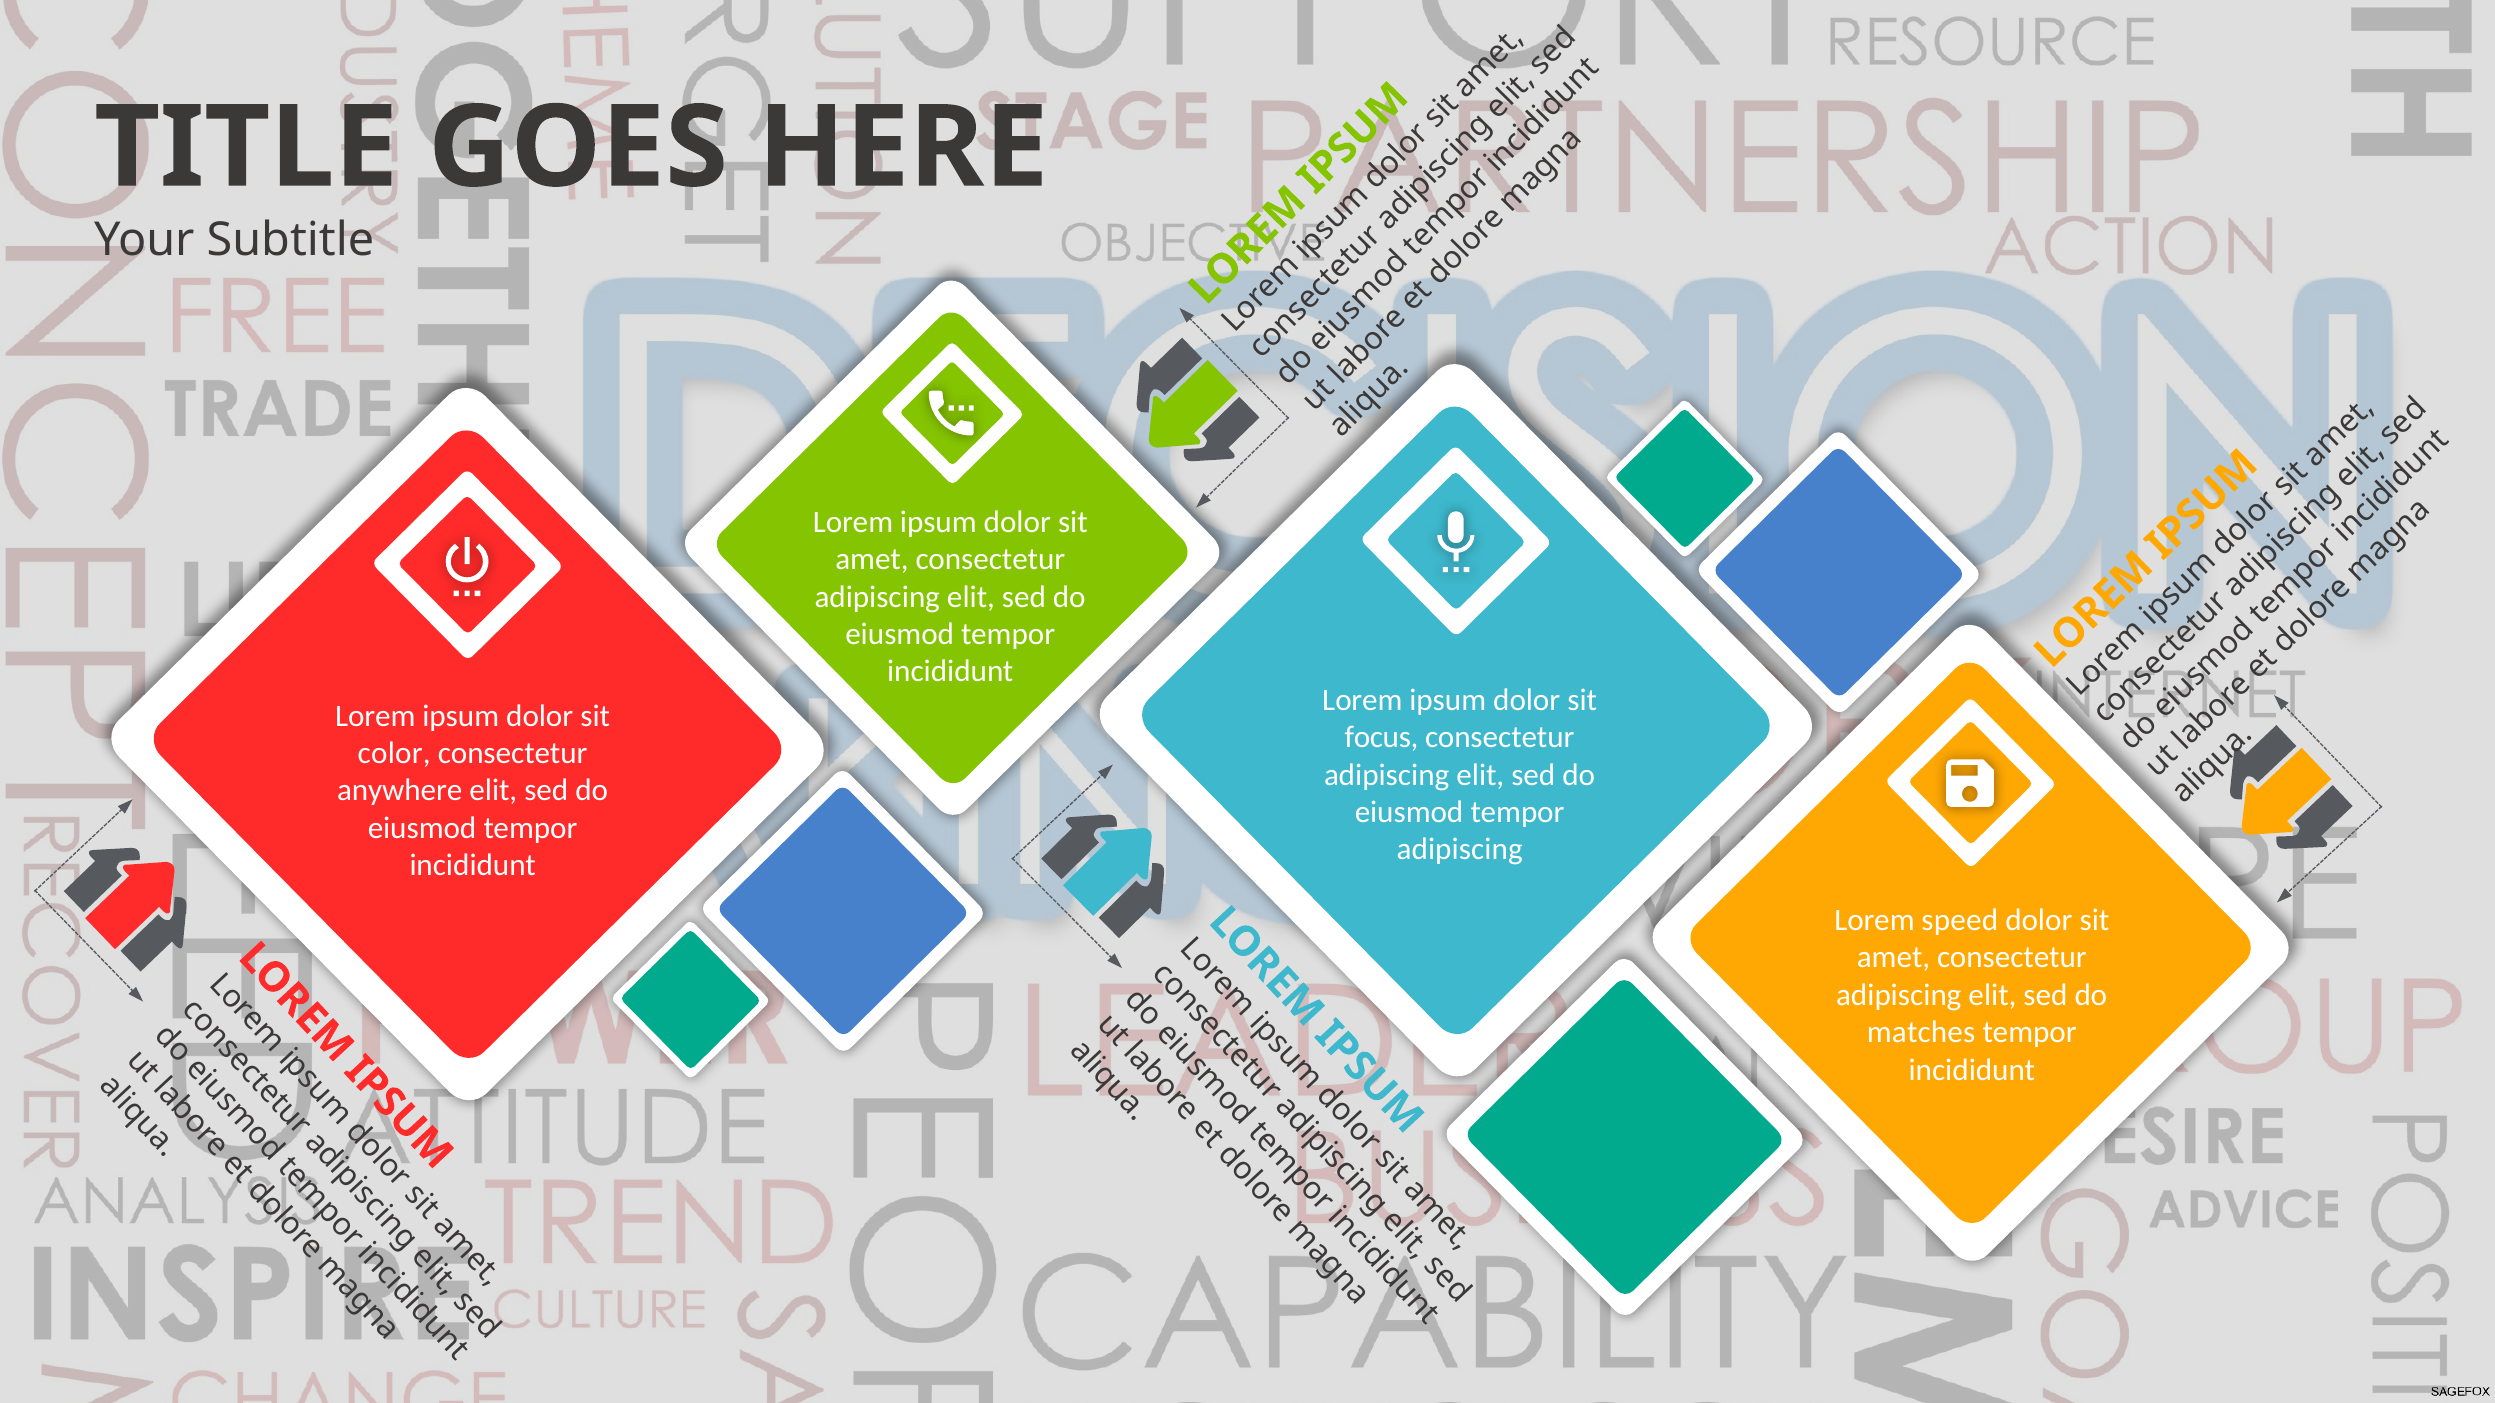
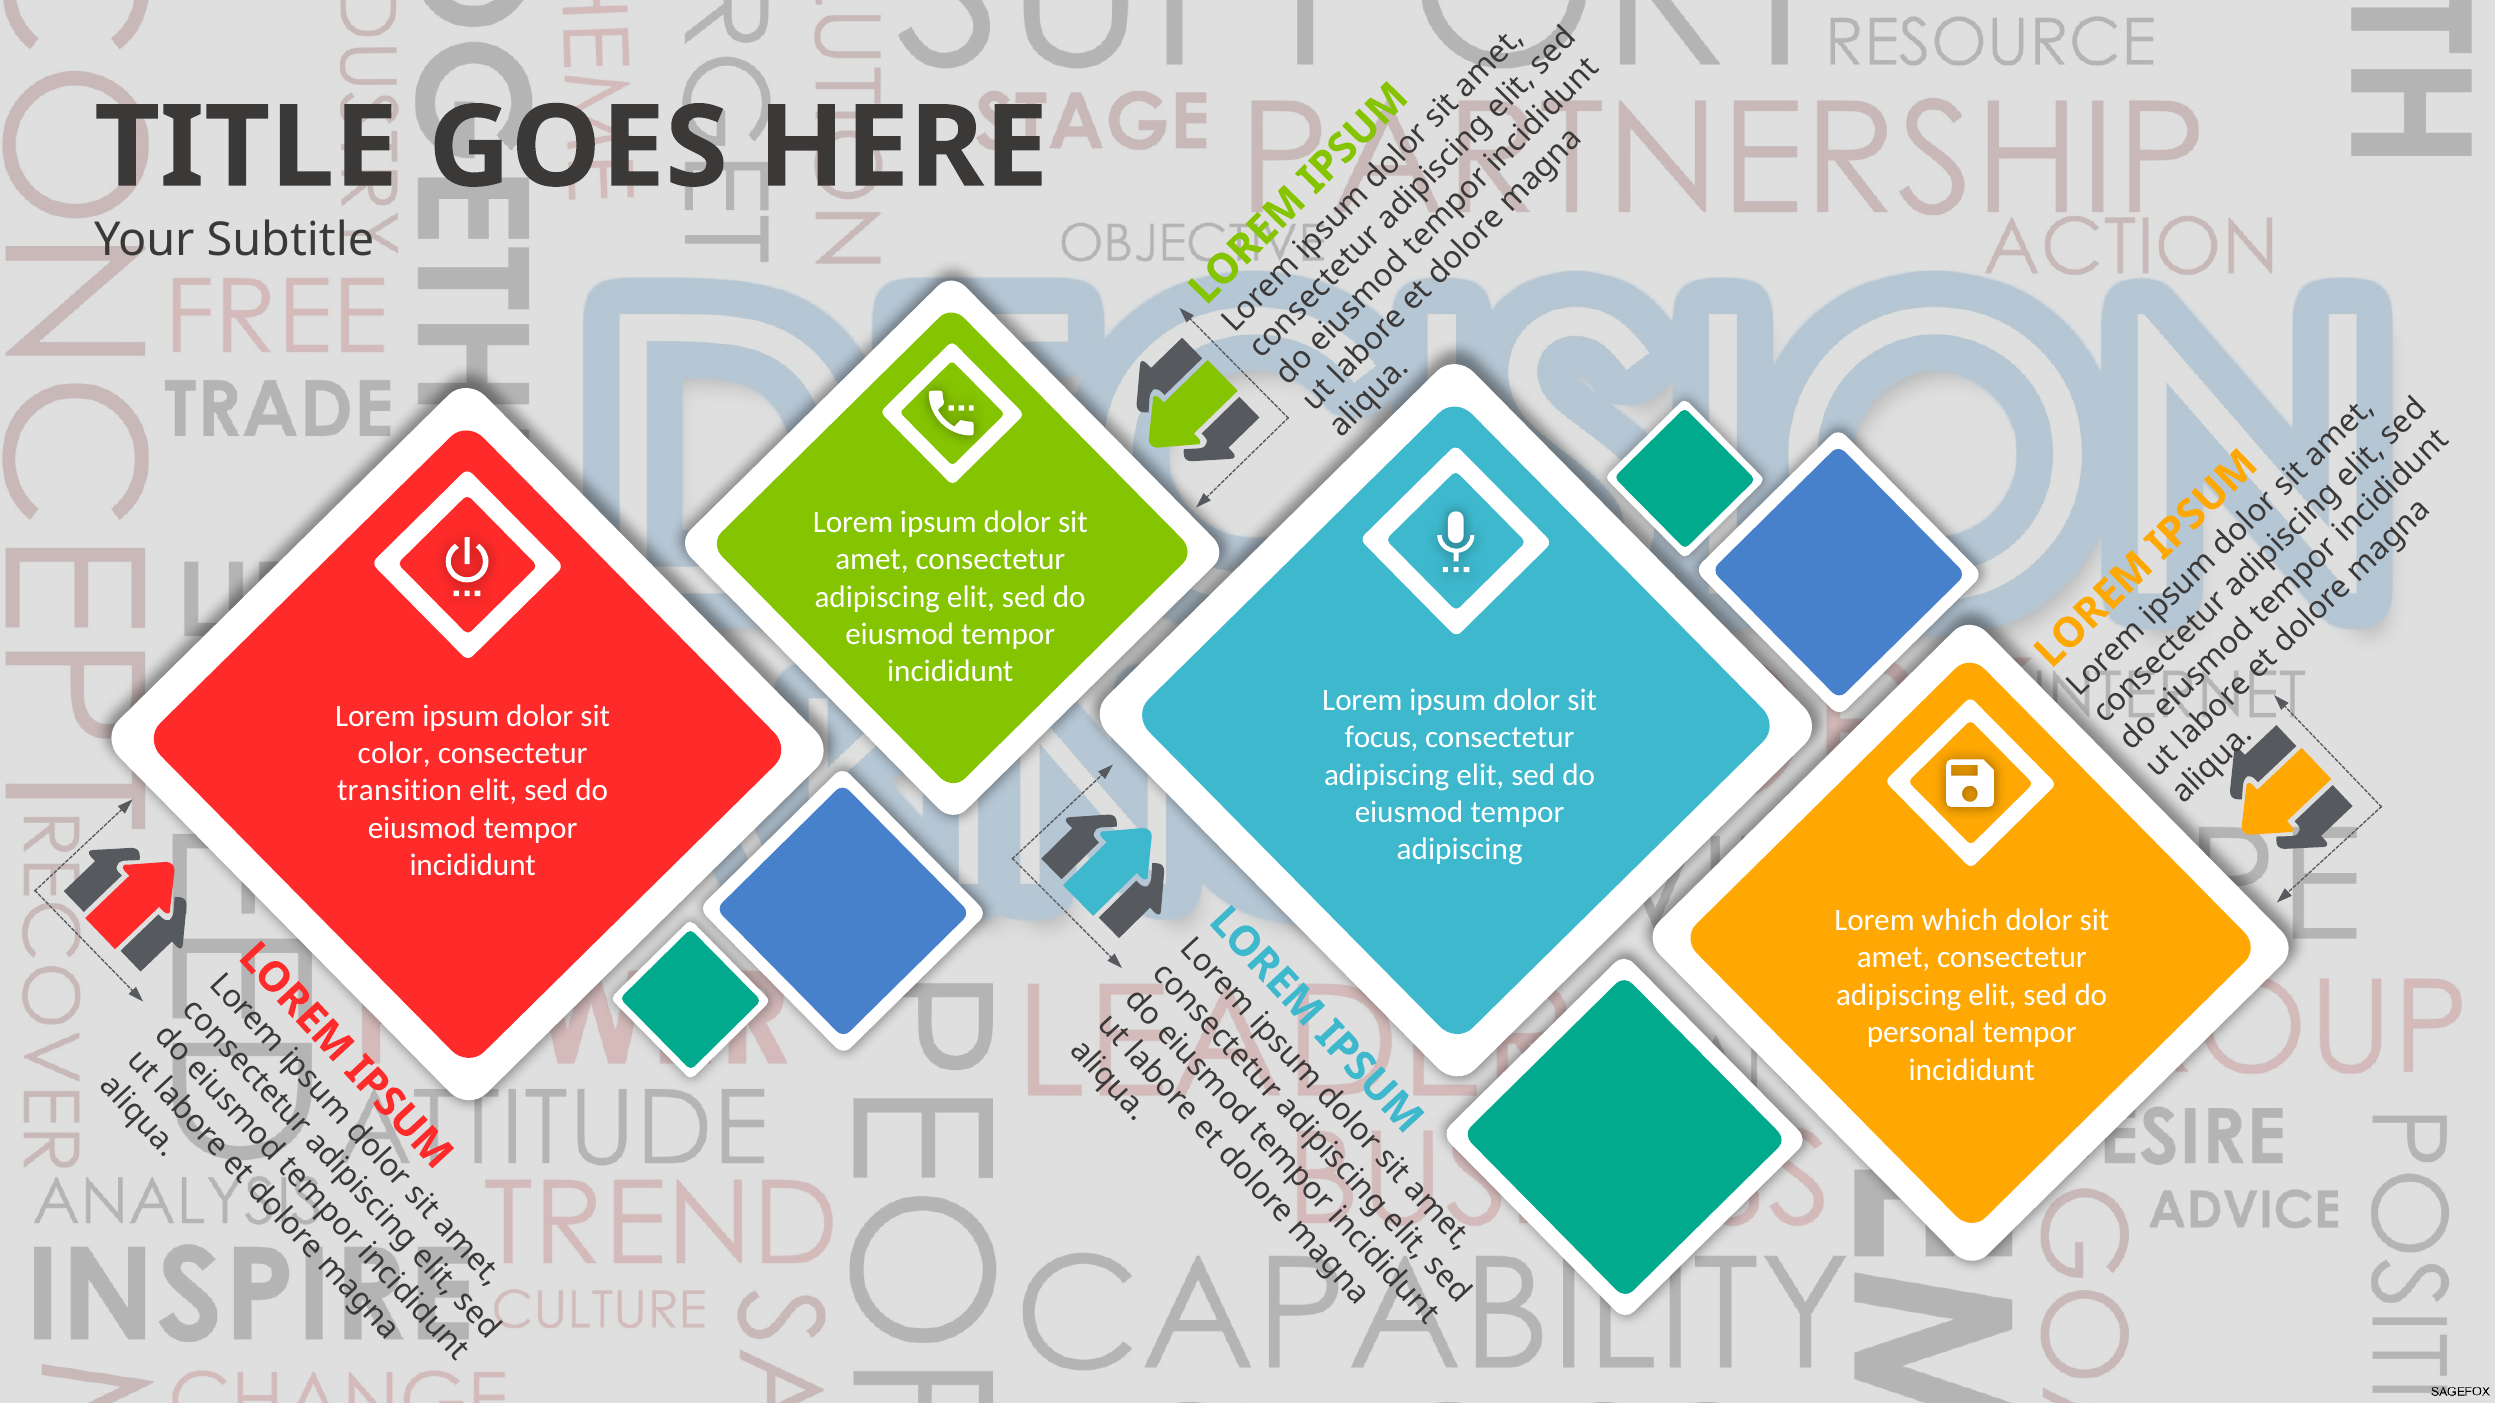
anywhere: anywhere -> transition
speed: speed -> which
matches: matches -> personal
